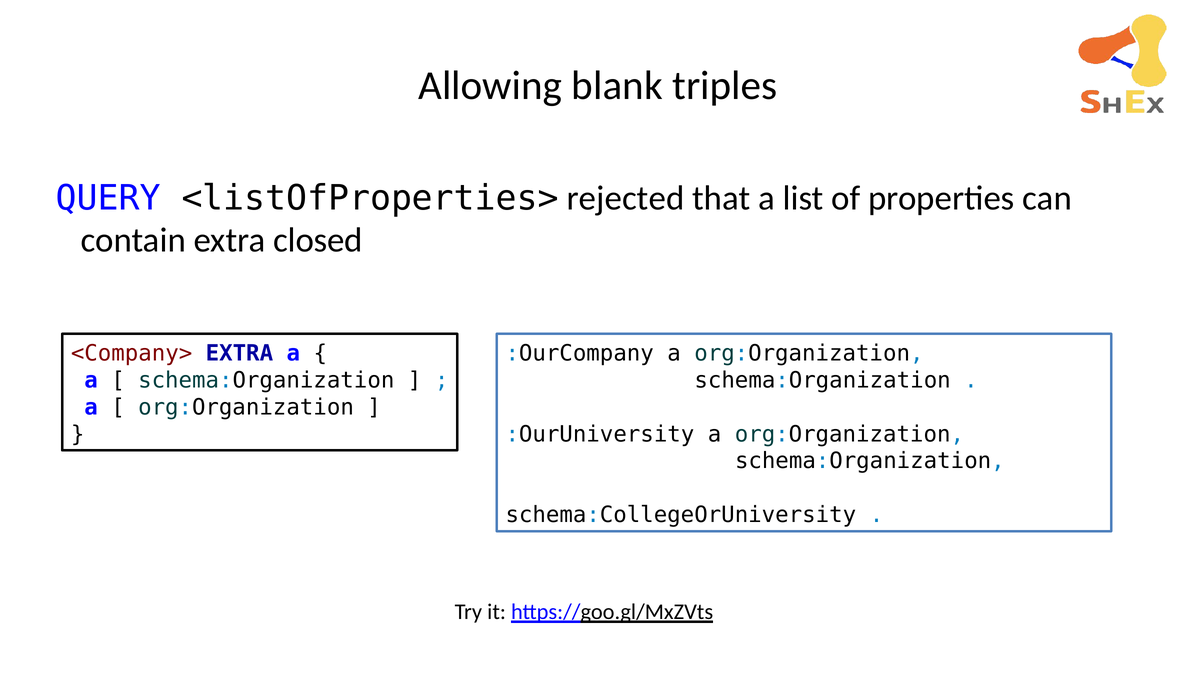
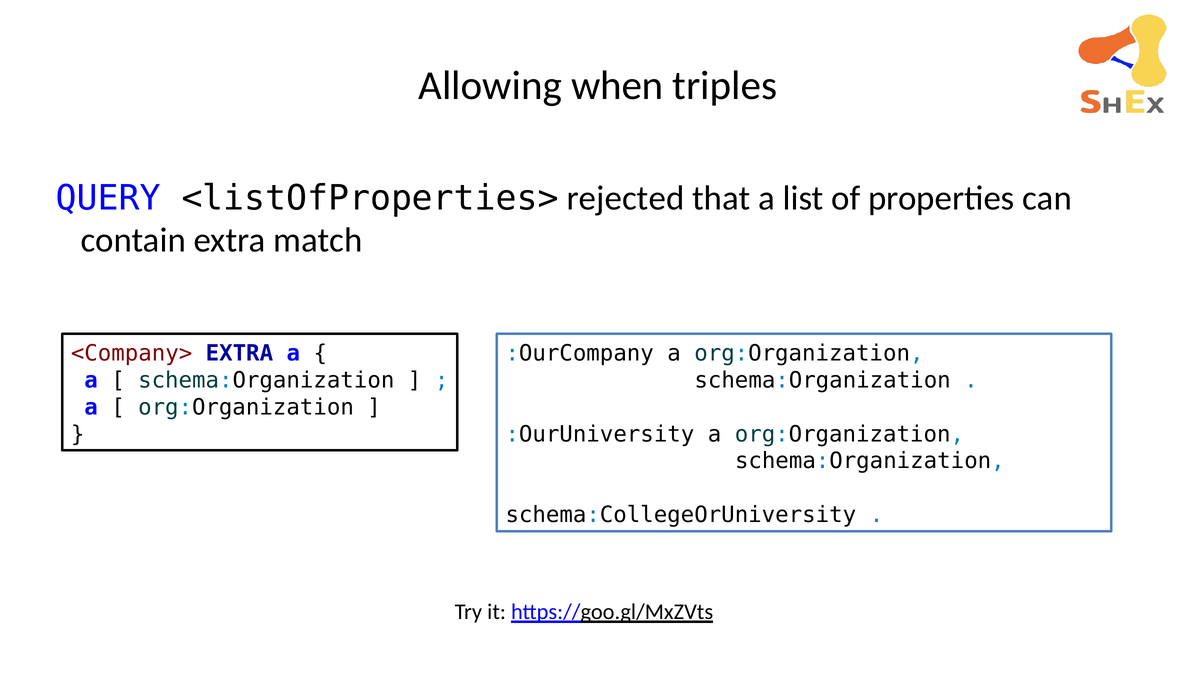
blank: blank -> when
closed: closed -> match
